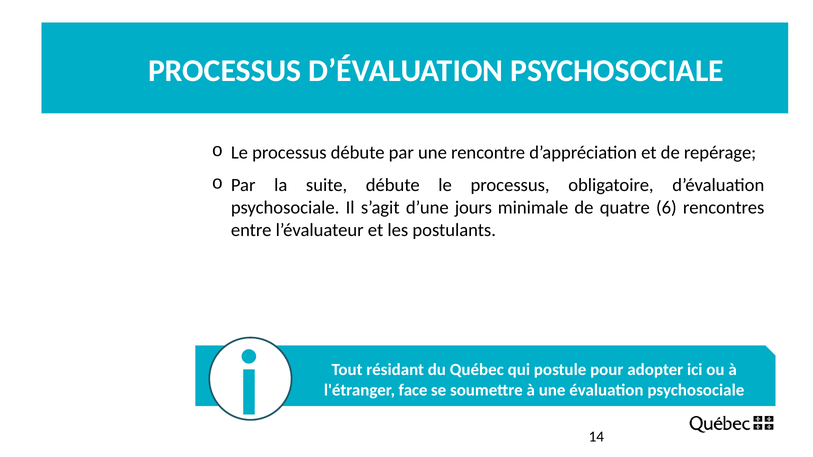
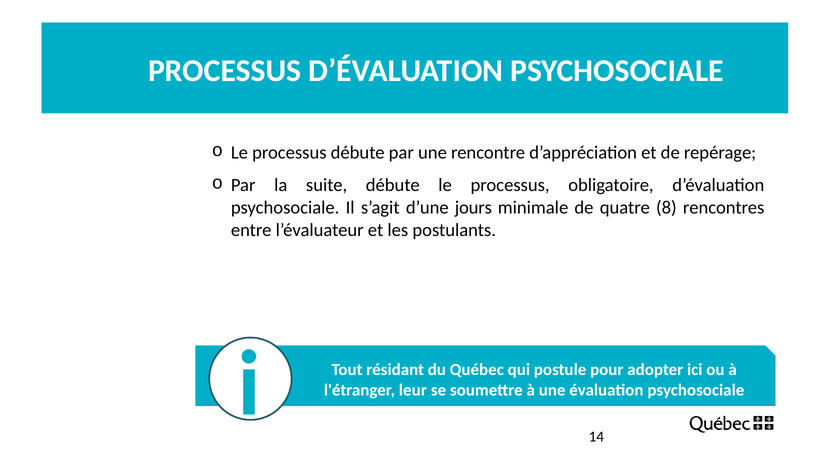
6: 6 -> 8
face: face -> leur
